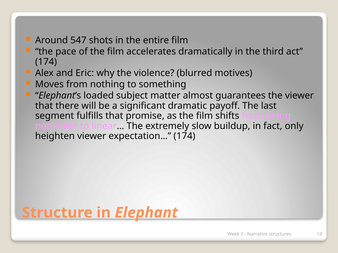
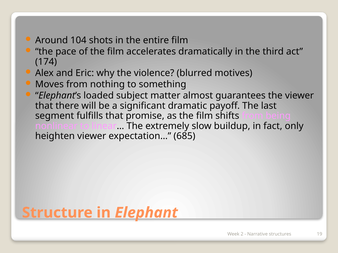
547: 547 -> 104
expectation… 174: 174 -> 685
